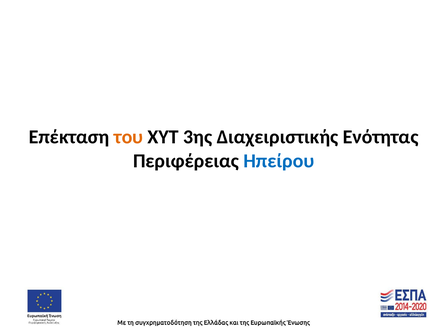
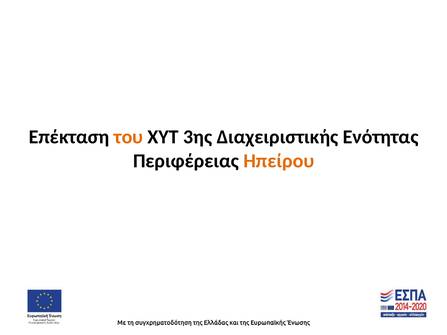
Ηπείρου colour: blue -> orange
